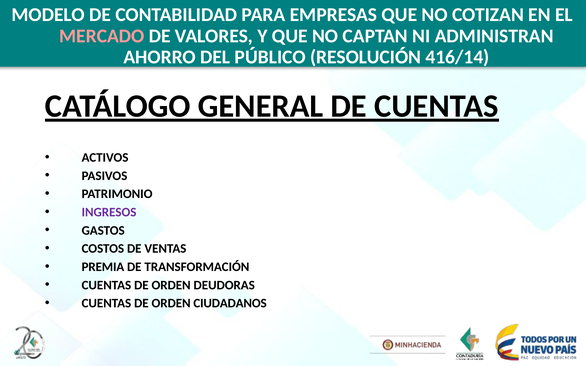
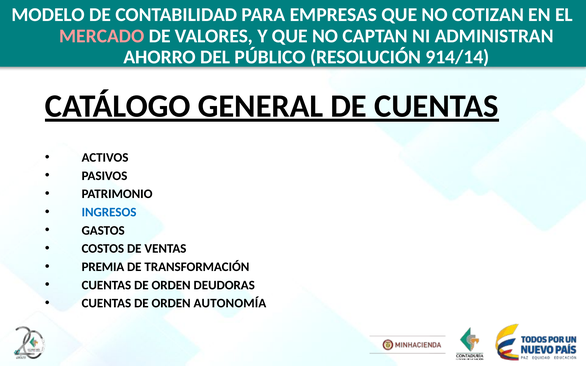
416/14: 416/14 -> 914/14
INGRESOS colour: purple -> blue
CIUDADANOS: CIUDADANOS -> AUTONOMÍA
